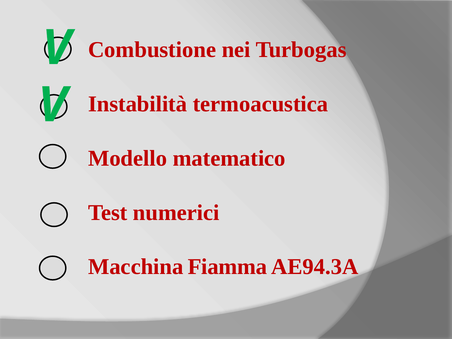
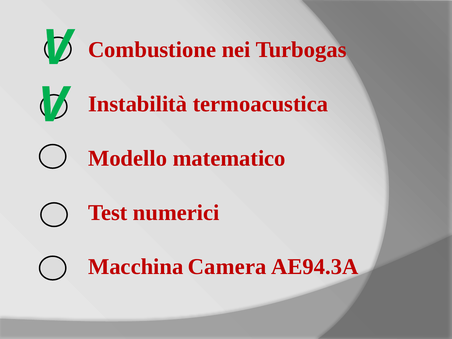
Fiamma: Fiamma -> Camera
